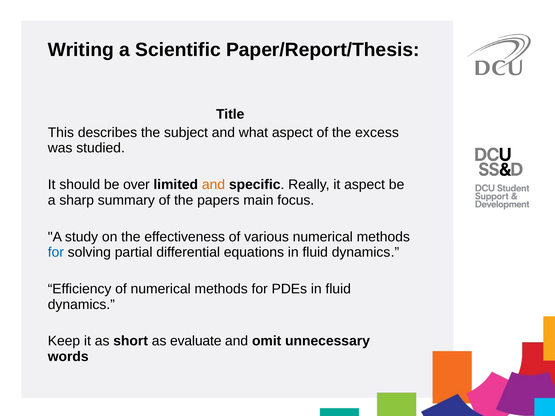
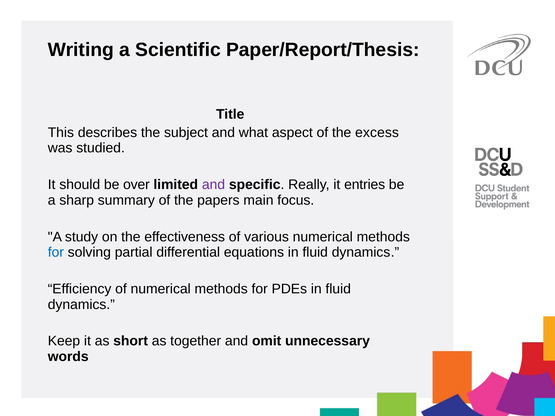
and at (213, 185) colour: orange -> purple
it aspect: aspect -> entries
evaluate: evaluate -> together
